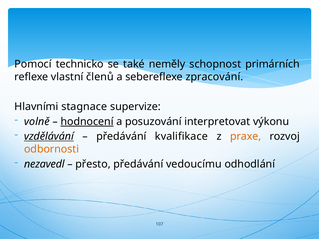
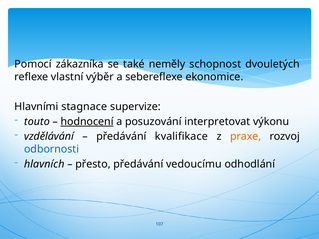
technicko: technicko -> zákazníka
primárních: primárních -> dvouletých
členů: členů -> výběr
zpracování: zpracování -> ekonomice
volně: volně -> touto
vzdělávání underline: present -> none
odbornosti colour: orange -> blue
nezavedl: nezavedl -> hlavních
